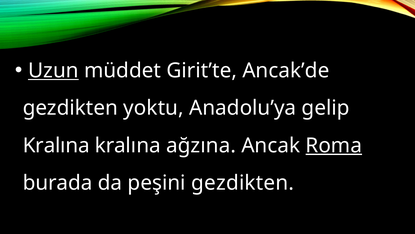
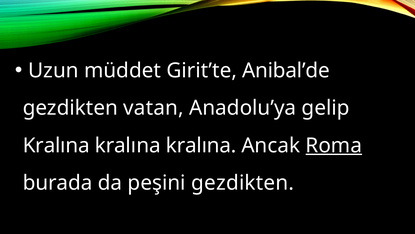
Uzun underline: present -> none
Ancak’de: Ancak’de -> Anibal’de
yoktu: yoktu -> vatan
ağzına at (201, 145): ağzına -> kralına
